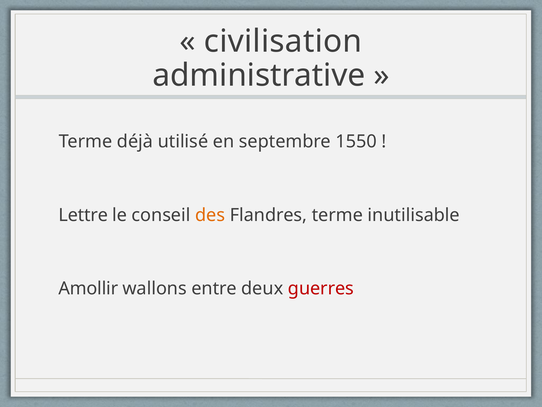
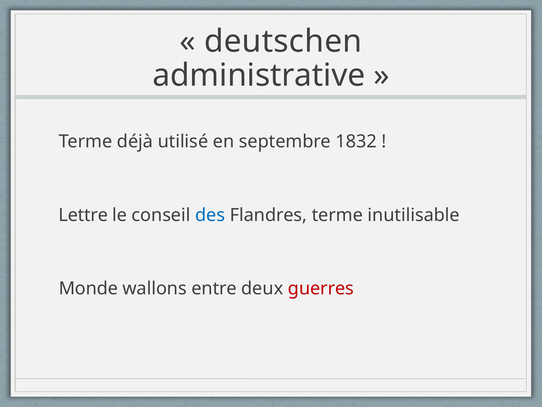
civilisation: civilisation -> deutschen
1550: 1550 -> 1832
des colour: orange -> blue
Amollir: Amollir -> Monde
